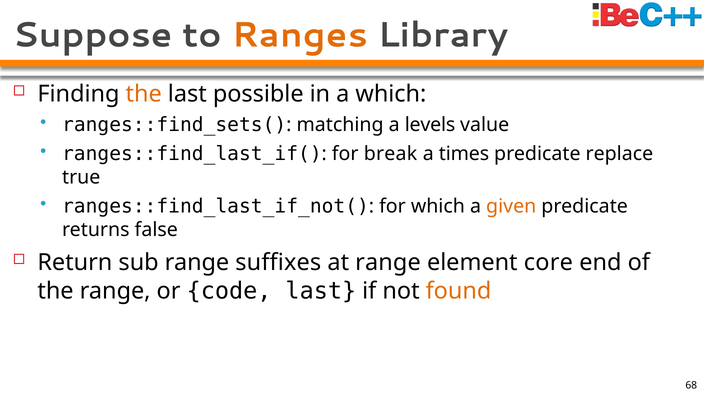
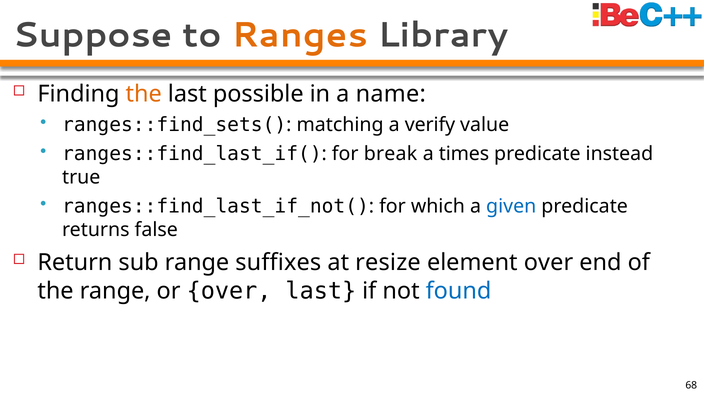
a which: which -> name
levels: levels -> verify
replace: replace -> instead
given colour: orange -> blue
at range: range -> resize
element core: core -> over
or code: code -> over
found colour: orange -> blue
